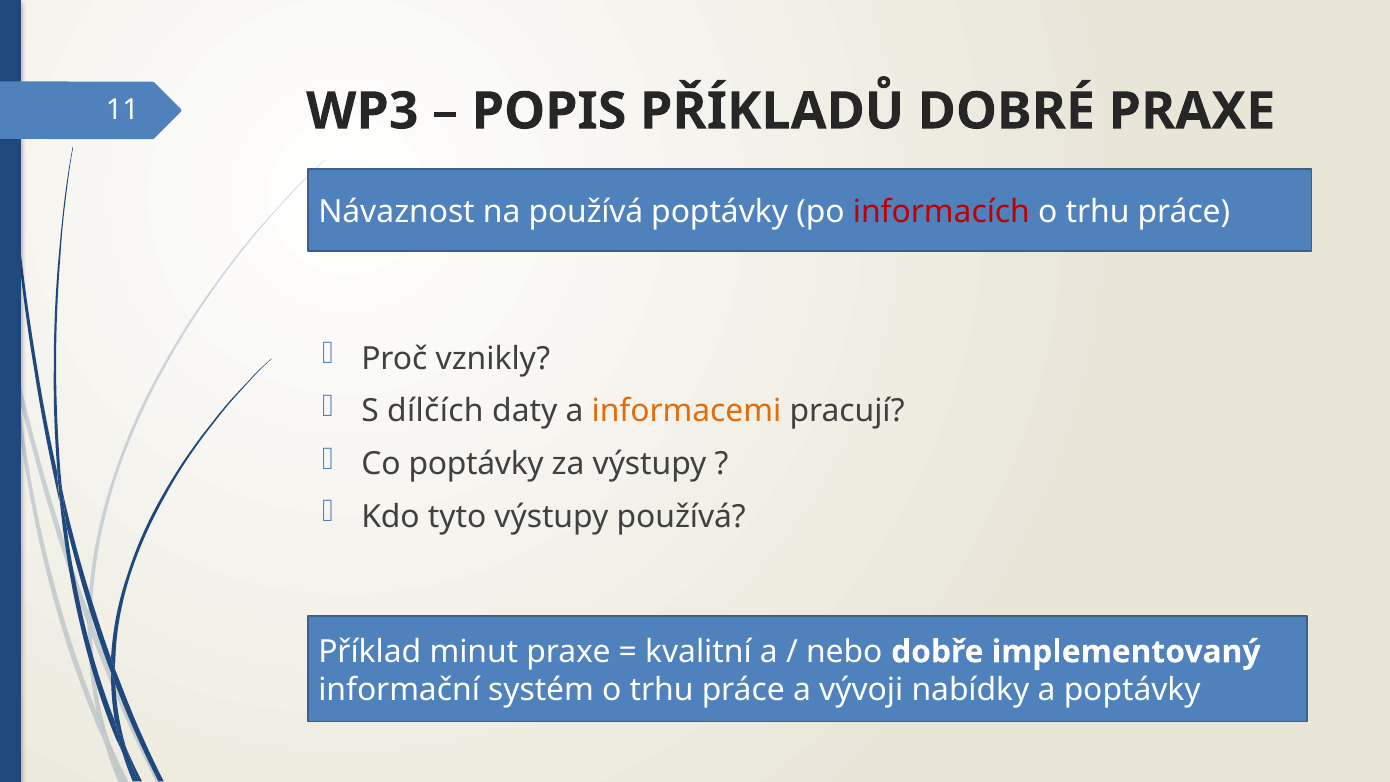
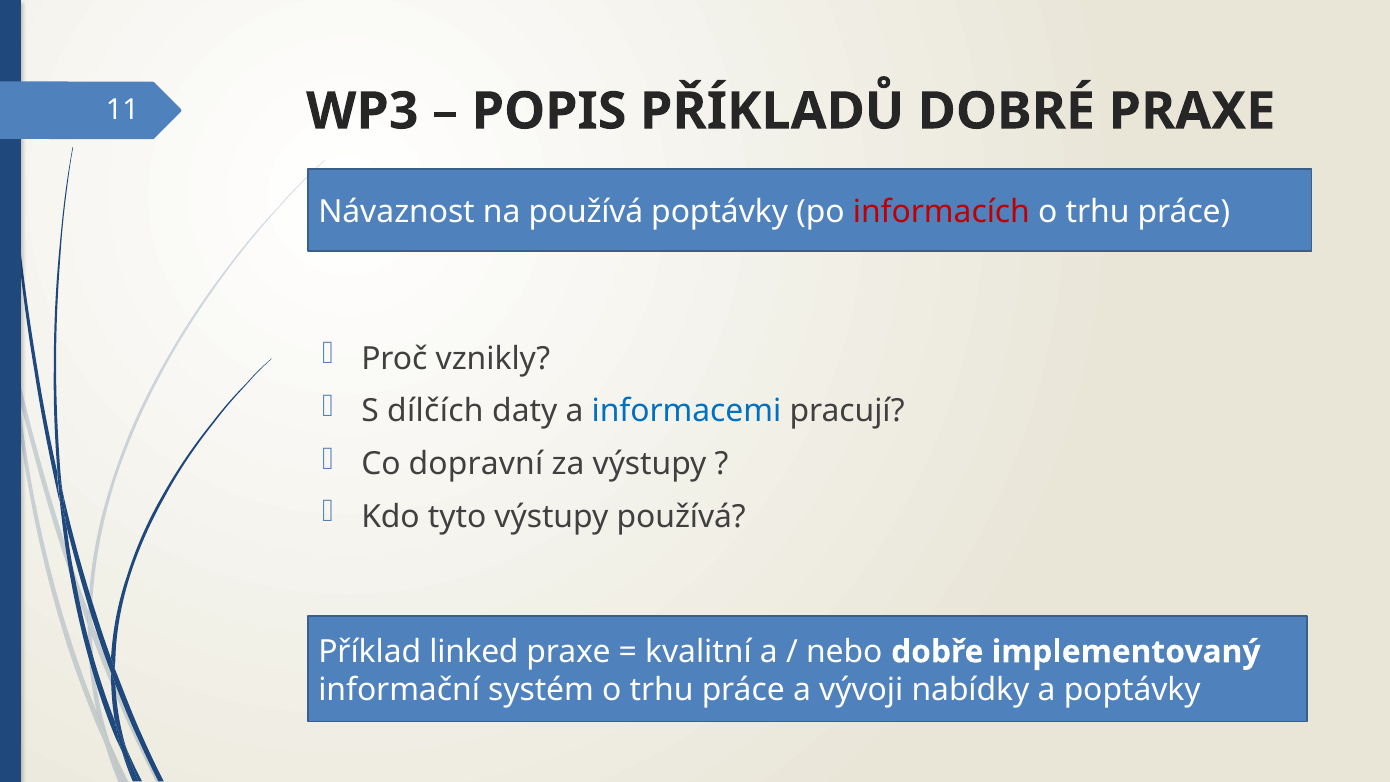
informacemi colour: orange -> blue
Co poptávky: poptávky -> dopravní
minut: minut -> linked
